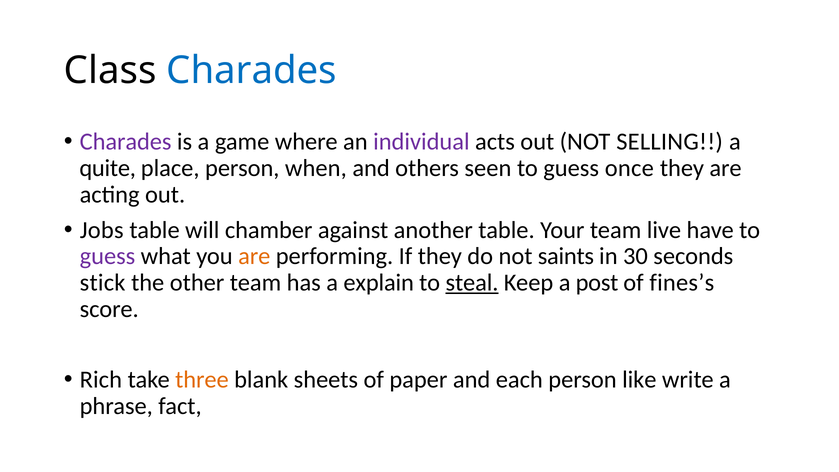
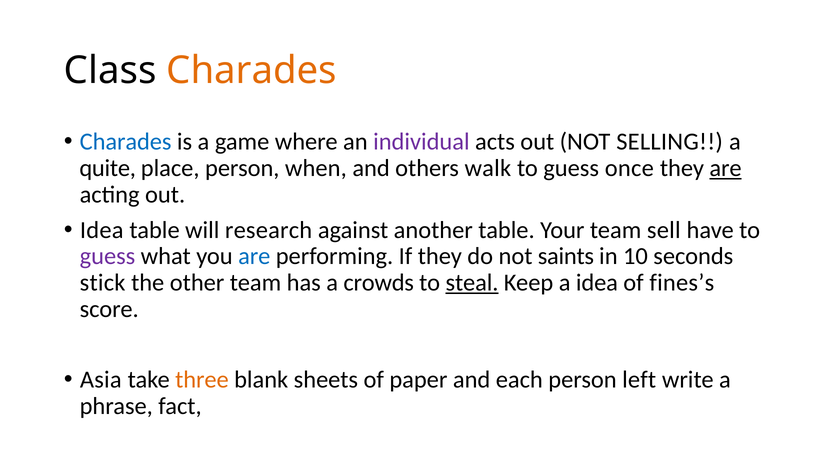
Charades at (252, 70) colour: blue -> orange
Charades at (126, 142) colour: purple -> blue
seen: seen -> walk
are at (726, 168) underline: none -> present
Jobs at (102, 230): Jobs -> Idea
chamber: chamber -> research
live: live -> sell
are at (254, 256) colour: orange -> blue
30: 30 -> 10
explain: explain -> crowds
a post: post -> idea
Rich: Rich -> Asia
like: like -> left
